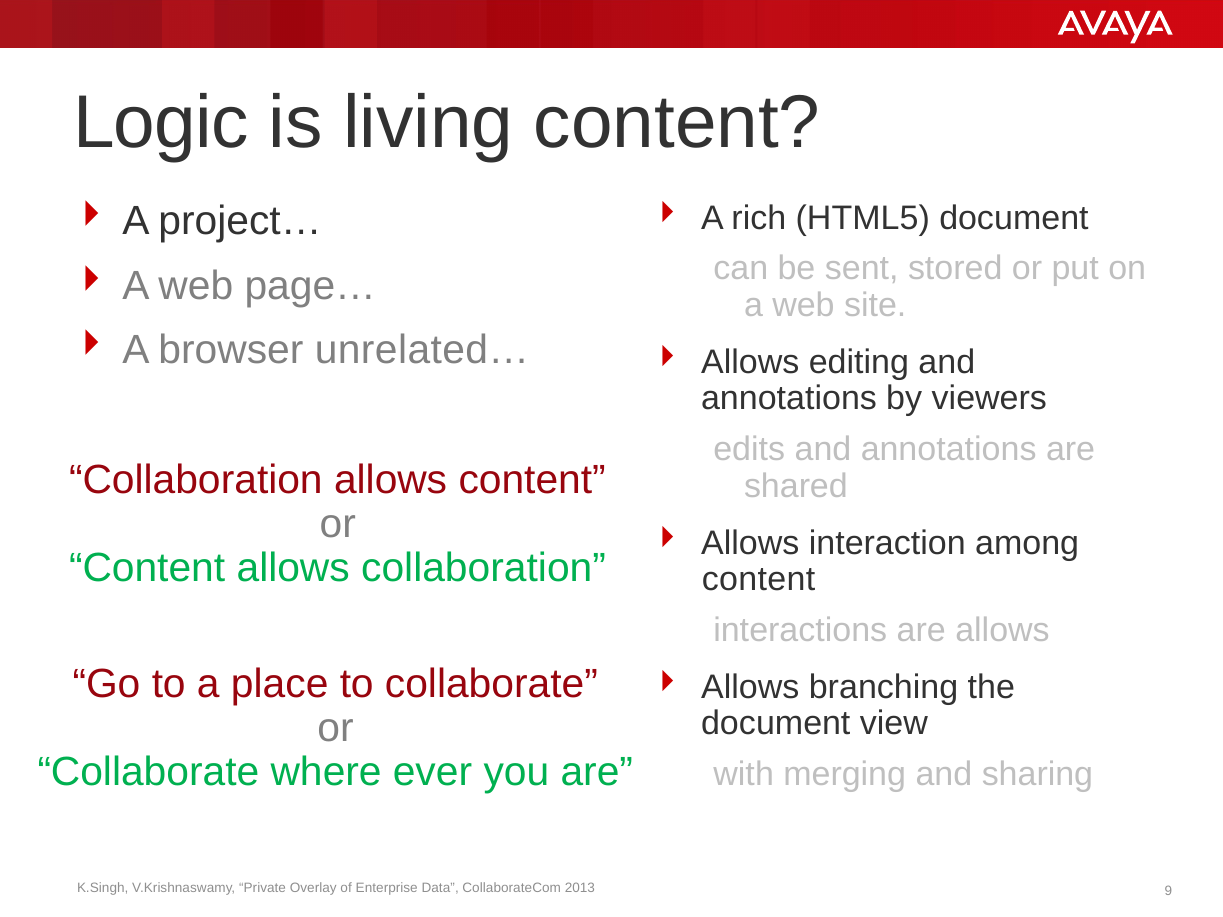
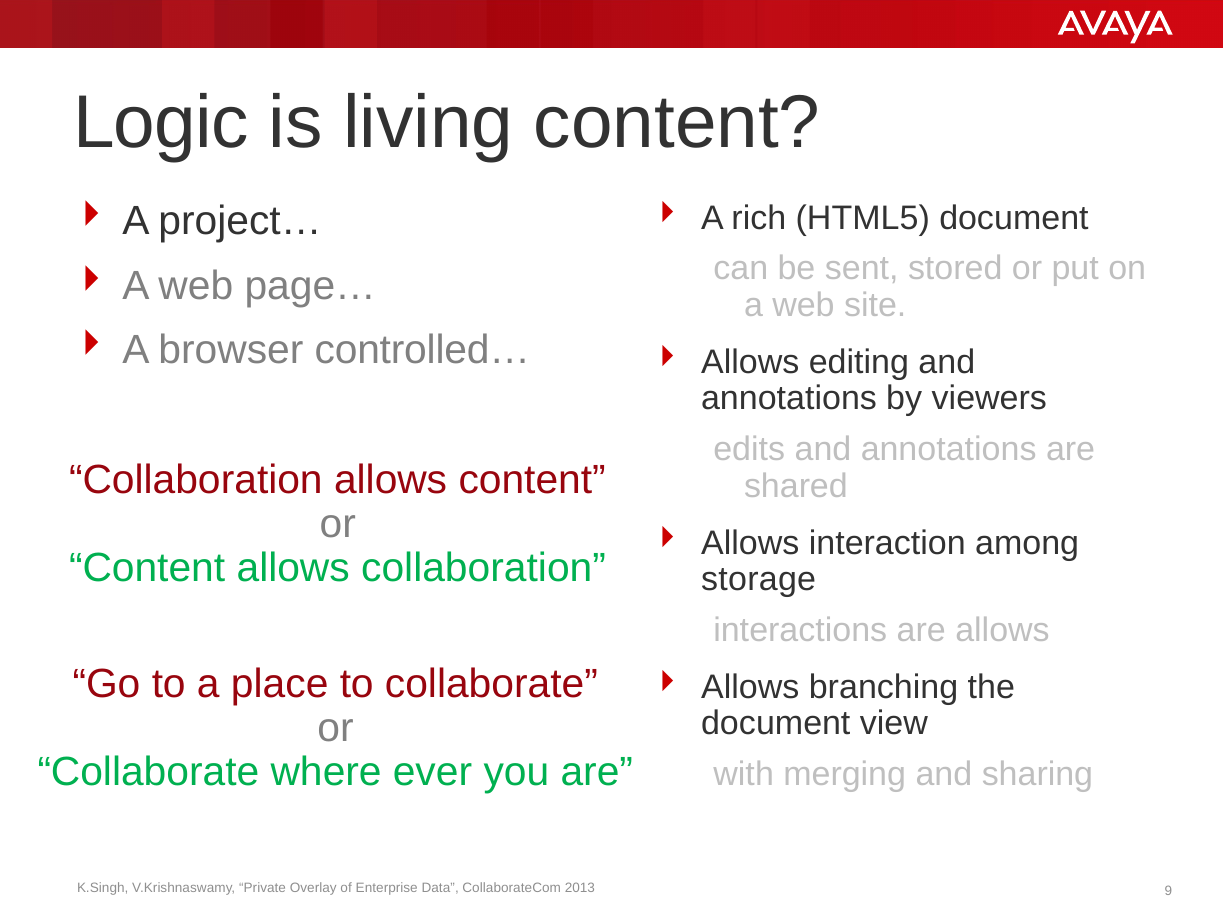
unrelated…: unrelated… -> controlled…
content at (759, 580): content -> storage
